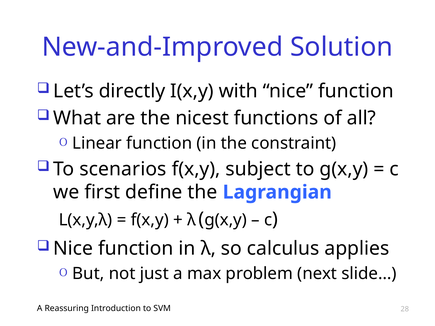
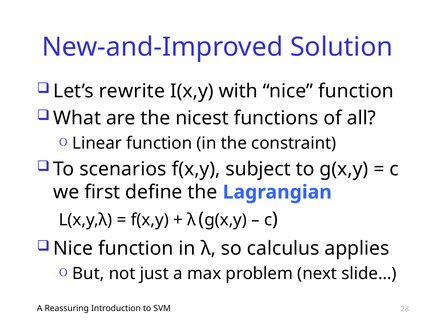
directly: directly -> rewrite
